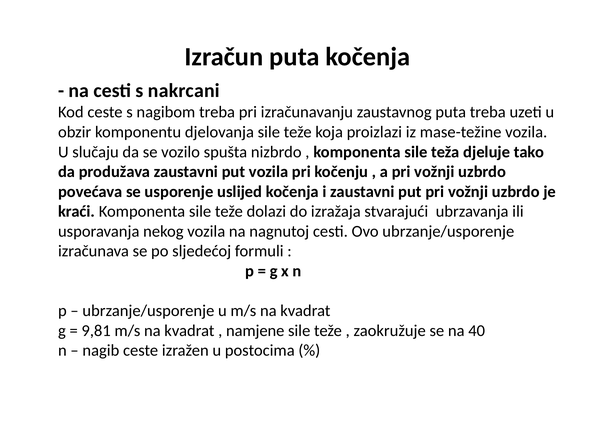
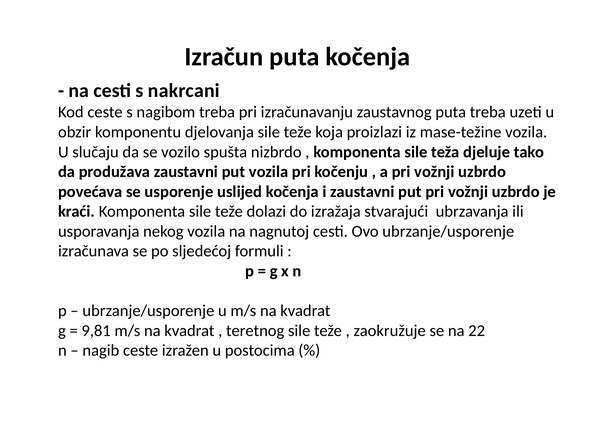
namjene: namjene -> teretnog
40: 40 -> 22
